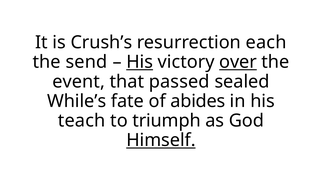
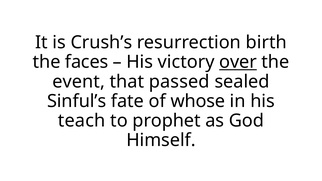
each: each -> birth
send: send -> faces
His at (140, 62) underline: present -> none
While’s: While’s -> Sinful’s
abides: abides -> whose
triumph: triumph -> prophet
Himself underline: present -> none
